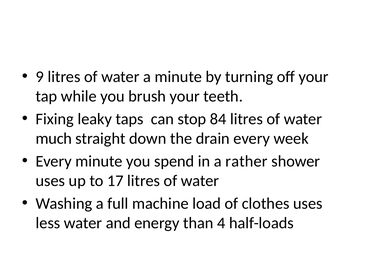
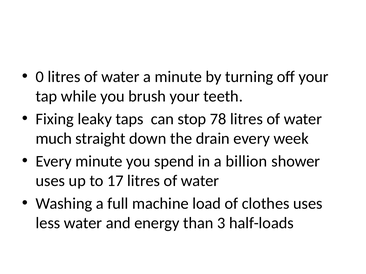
9: 9 -> 0
84: 84 -> 78
rather: rather -> billion
4: 4 -> 3
